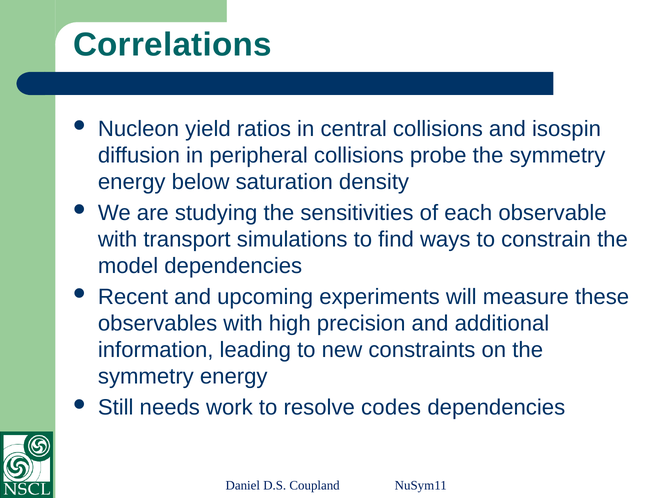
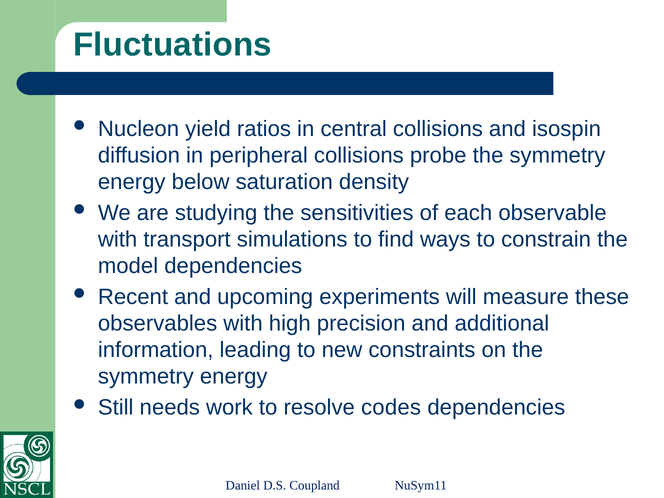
Correlations: Correlations -> Fluctuations
